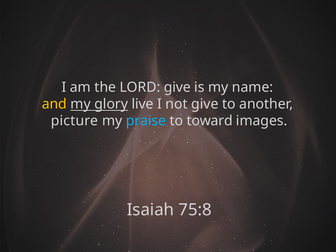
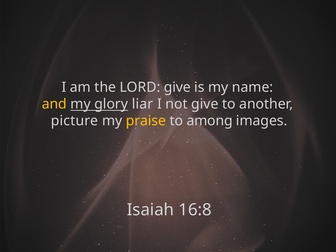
live: live -> liar
praise colour: light blue -> yellow
toward: toward -> among
75:8: 75:8 -> 16:8
